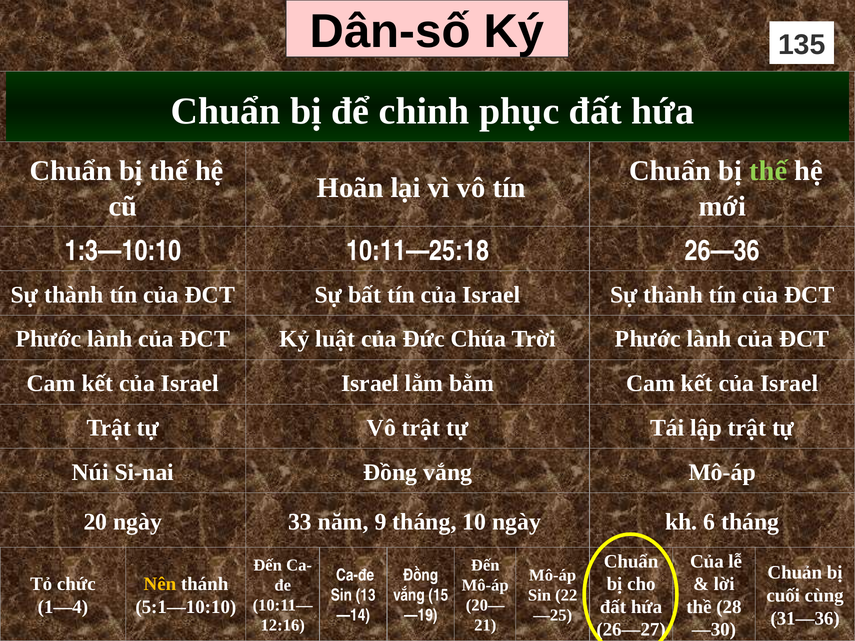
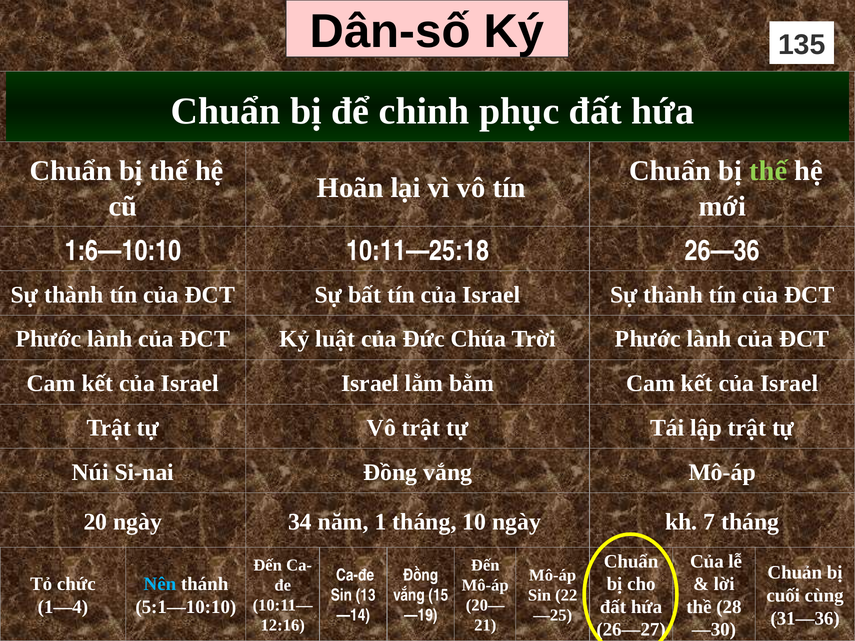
1:3—10:10: 1:3—10:10 -> 1:6—10:10
33: 33 -> 34
9: 9 -> 1
6: 6 -> 7
Nên colour: yellow -> light blue
